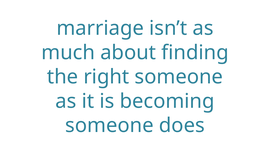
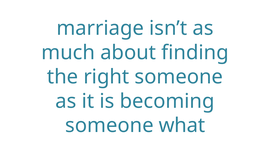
does: does -> what
